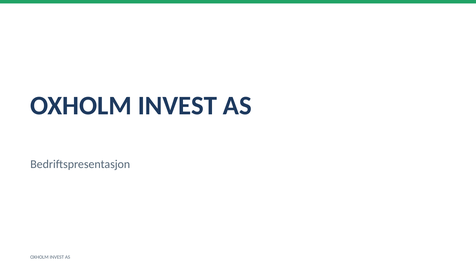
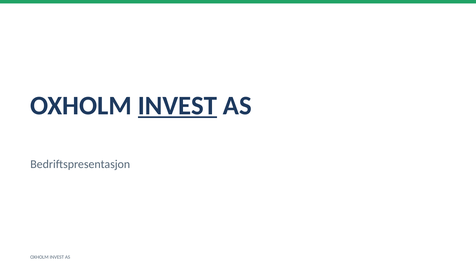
INVEST at (177, 106) underline: none -> present
